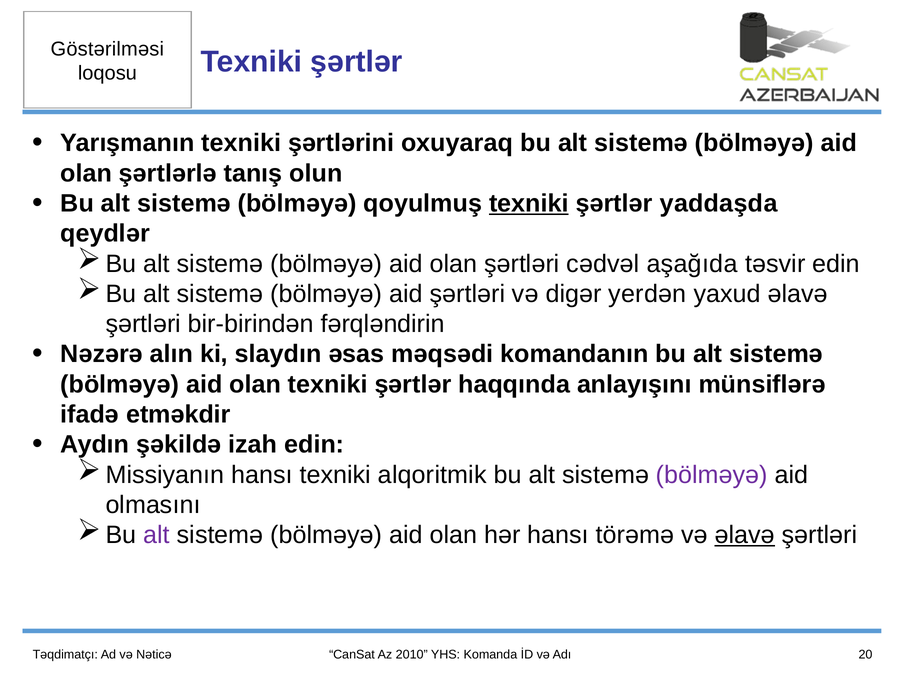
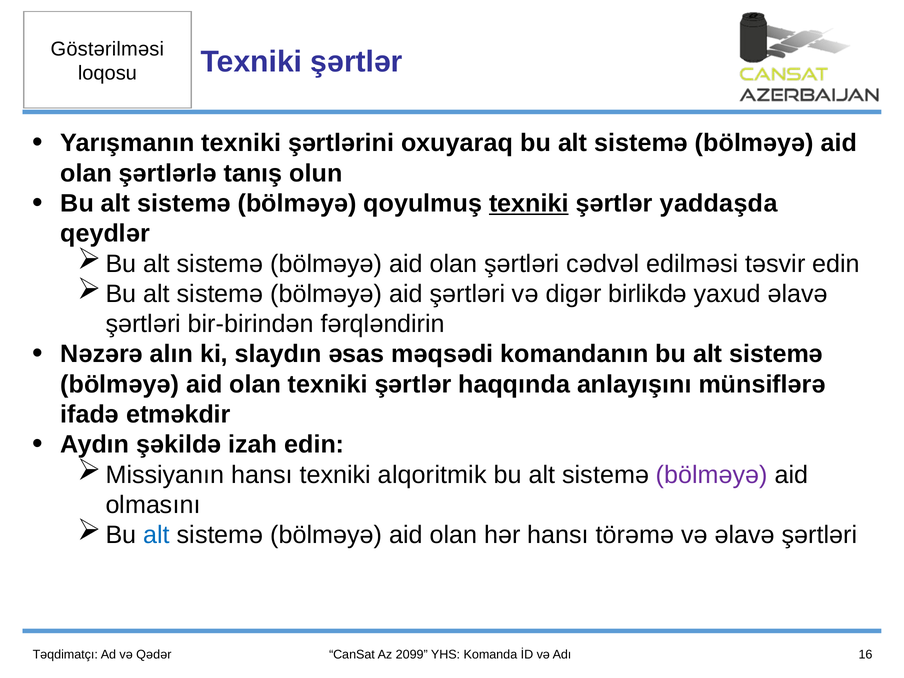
aşağıda: aşağıda -> edilməsi
yerdən: yerdən -> birlikdə
alt at (157, 535) colour: purple -> blue
əlavə at (745, 535) underline: present -> none
Nəticə: Nəticə -> Qədər
2010: 2010 -> 2099
20: 20 -> 16
